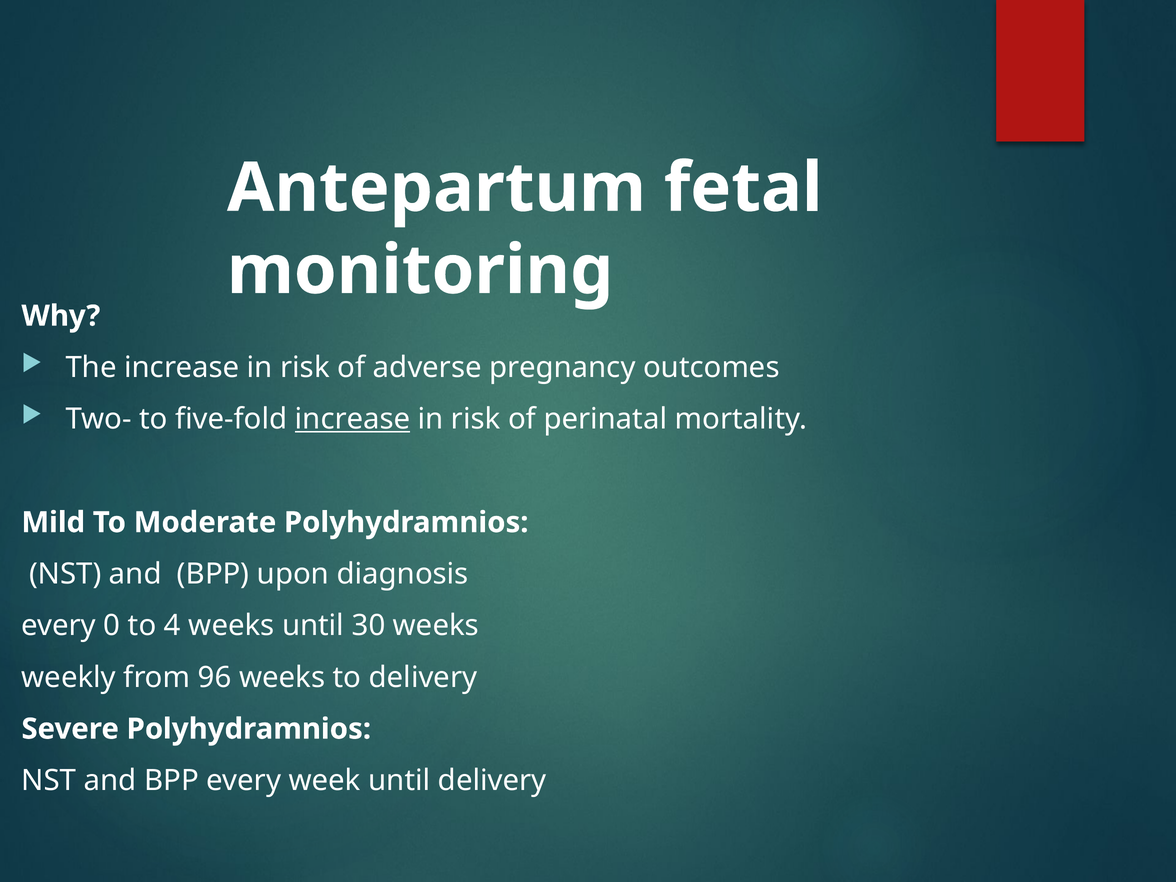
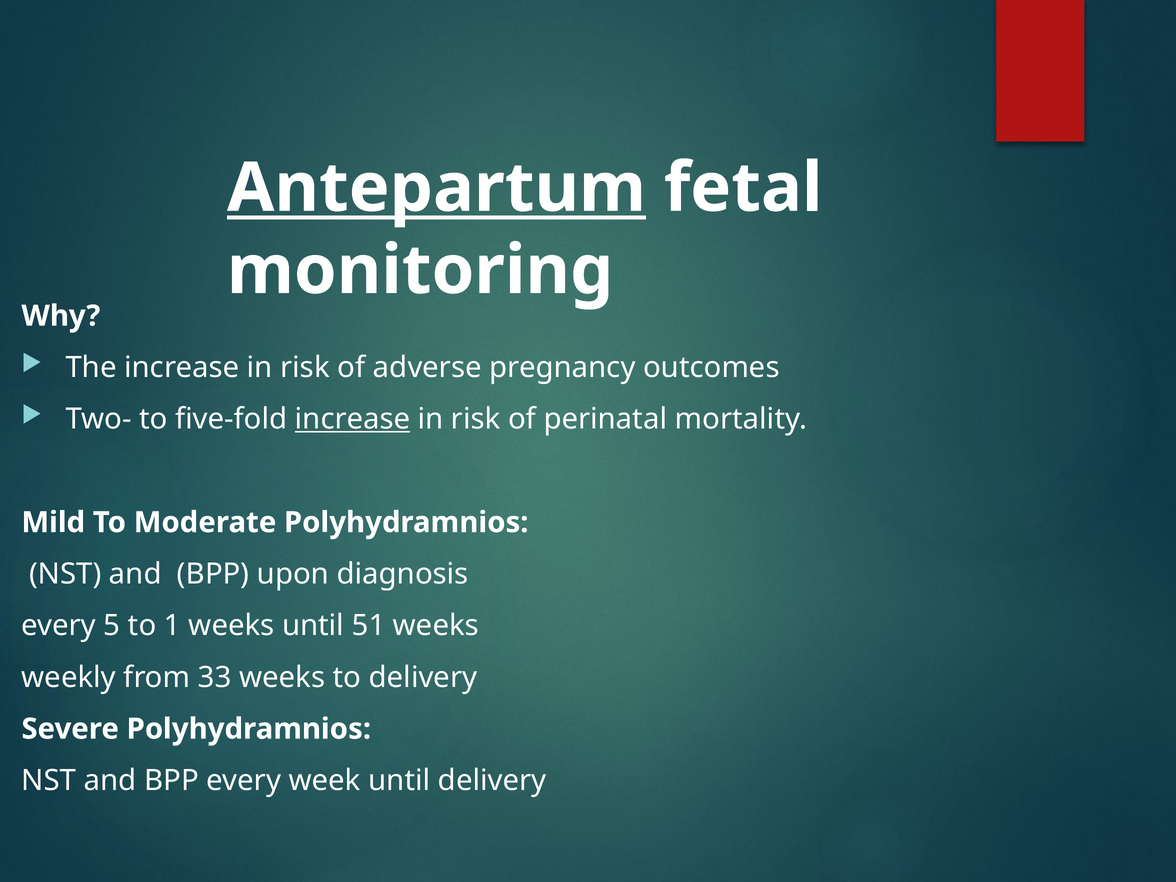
Antepartum underline: none -> present
0: 0 -> 5
4: 4 -> 1
30: 30 -> 51
96: 96 -> 33
